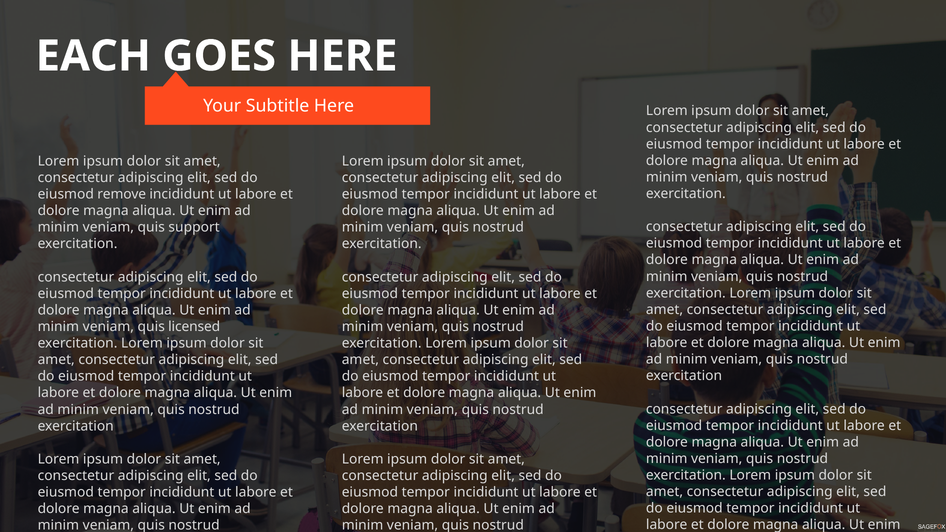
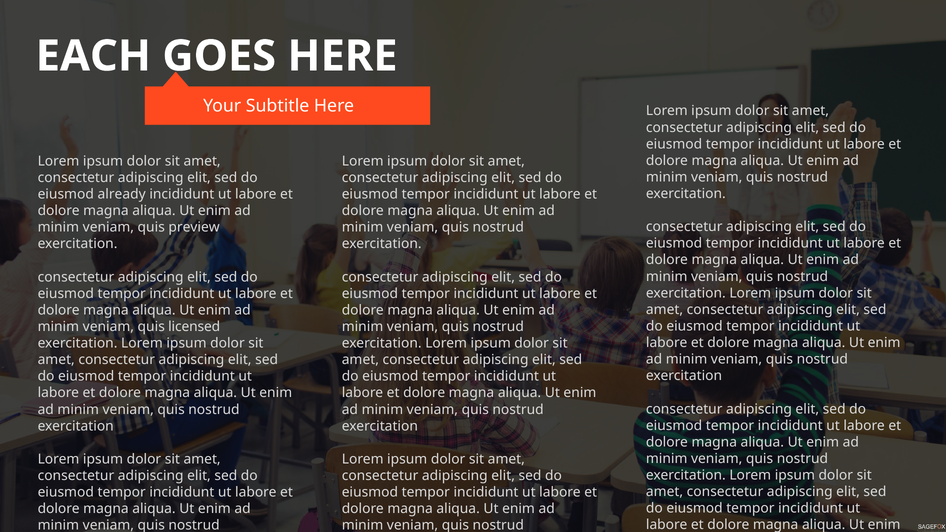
remove: remove -> already
support: support -> preview
